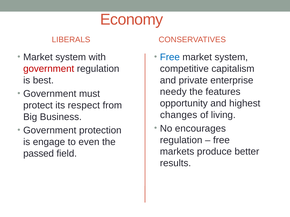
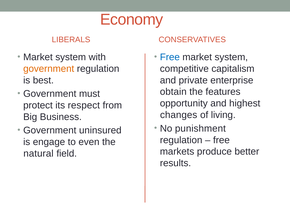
government at (49, 69) colour: red -> orange
needy: needy -> obtain
encourages: encourages -> punishment
protection: protection -> uninsured
passed: passed -> natural
